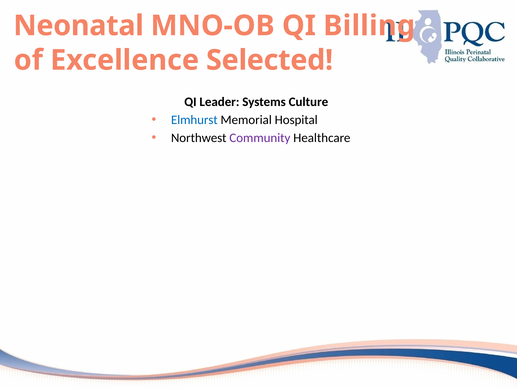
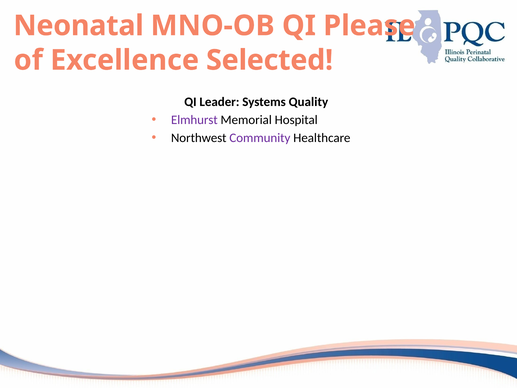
Billing: Billing -> Please
Culture: Culture -> Quality
Elmhurst colour: blue -> purple
